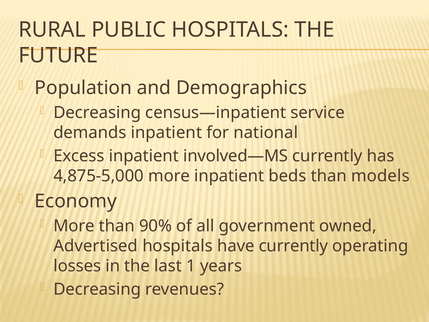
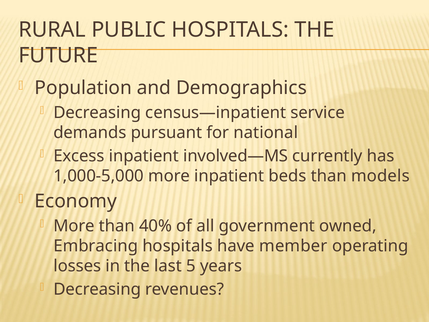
demands inpatient: inpatient -> pursuant
4,875-5,000: 4,875-5,000 -> 1,000-5,000
90%: 90% -> 40%
Advertised: Advertised -> Embracing
have currently: currently -> member
1: 1 -> 5
